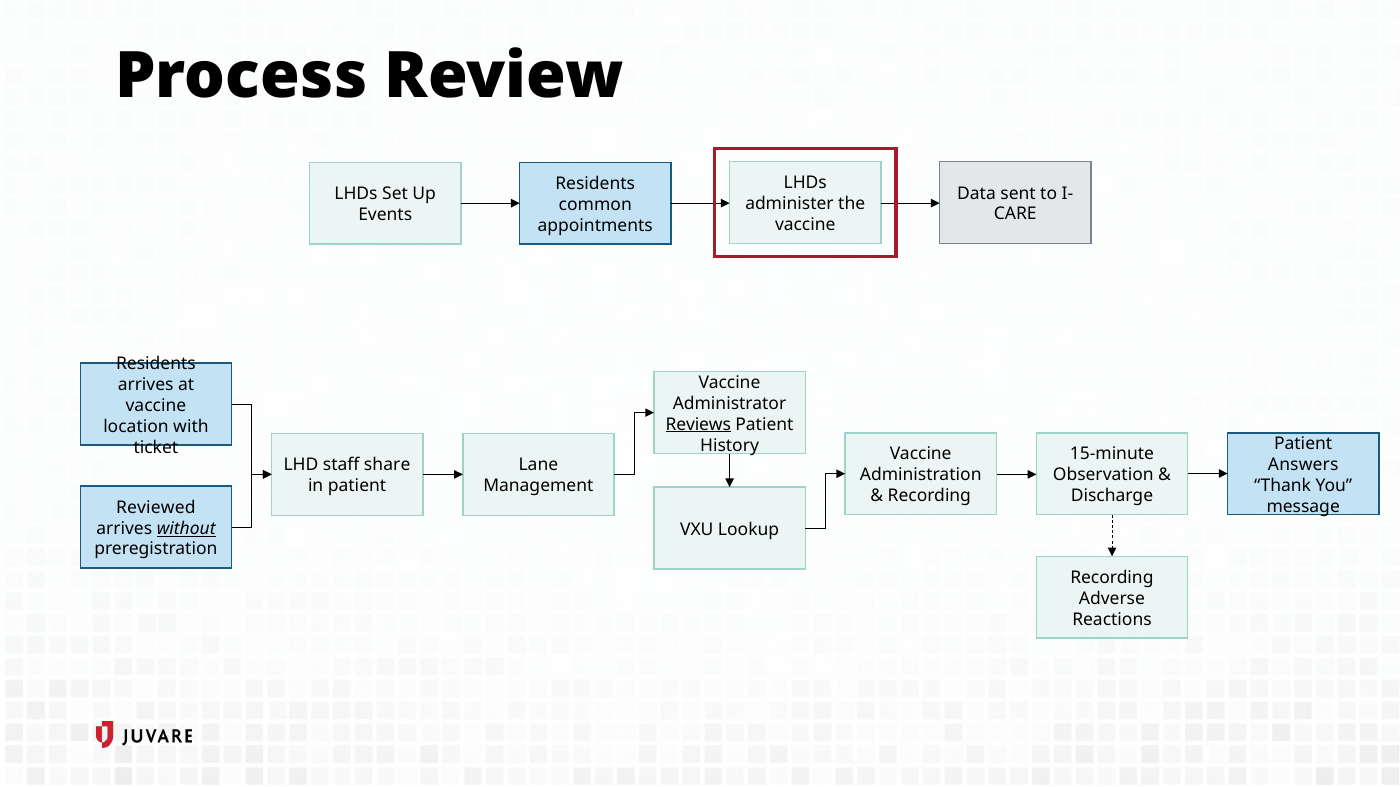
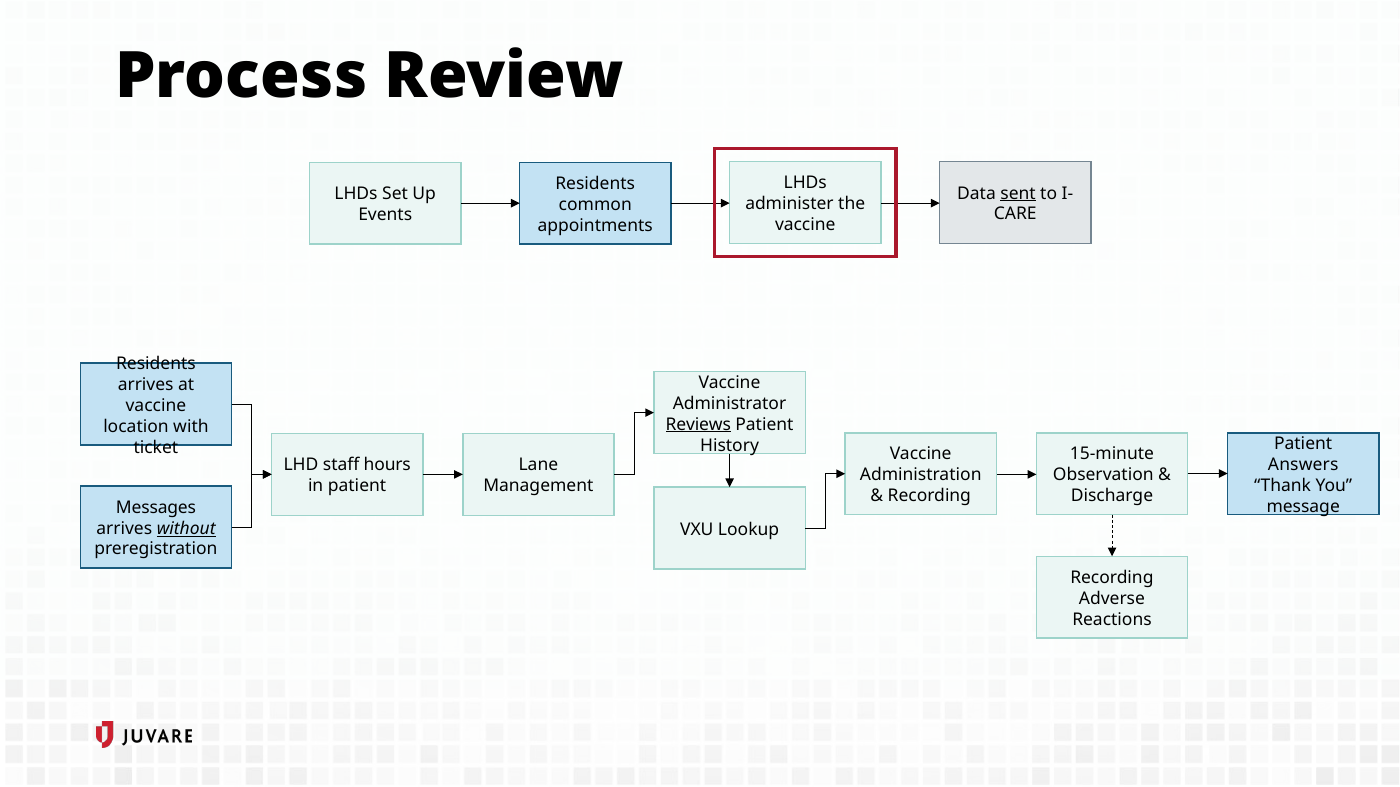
sent underline: none -> present
share: share -> hours
Reviewed: Reviewed -> Messages
